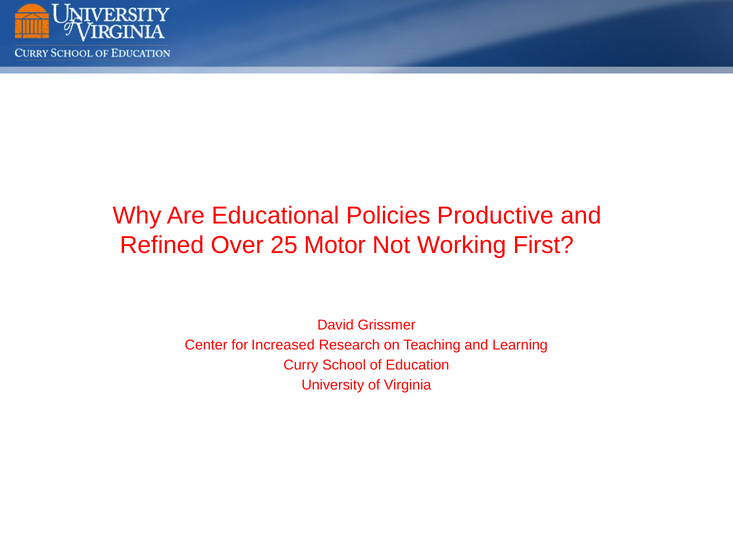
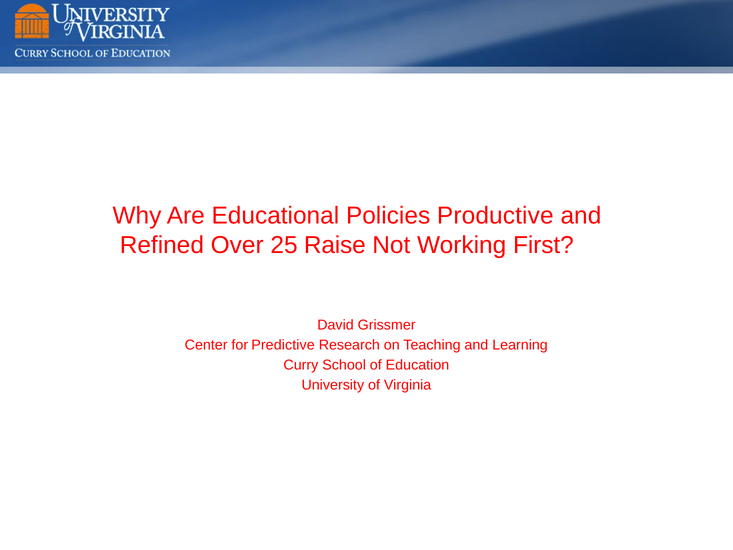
Motor: Motor -> Raise
Increased: Increased -> Predictive
